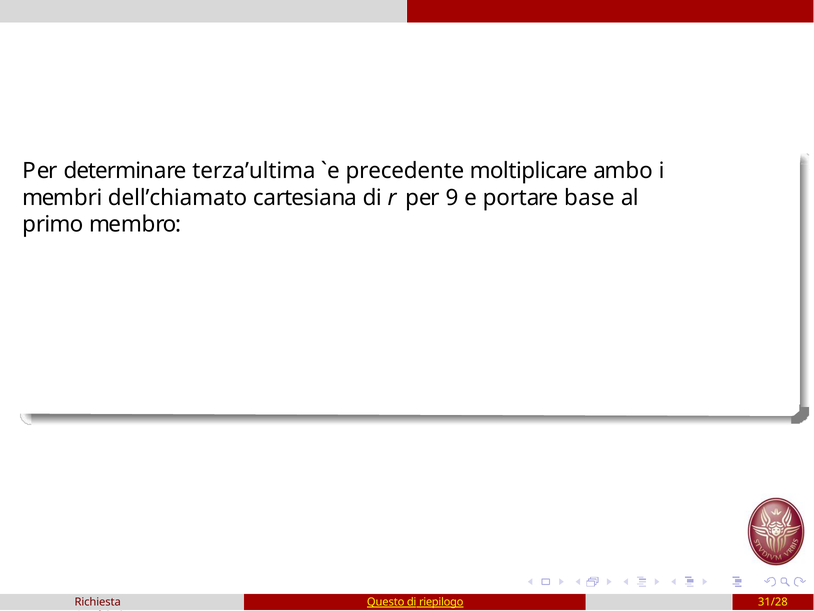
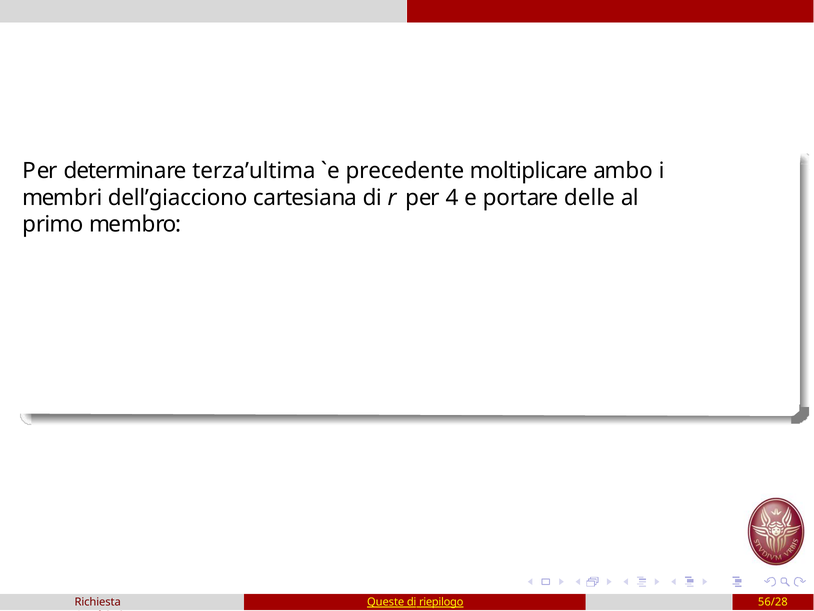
dell’chiamato: dell’chiamato -> dell’giacciono
9: 9 -> 4
base: base -> delle
Questo: Questo -> Queste
31/28: 31/28 -> 56/28
